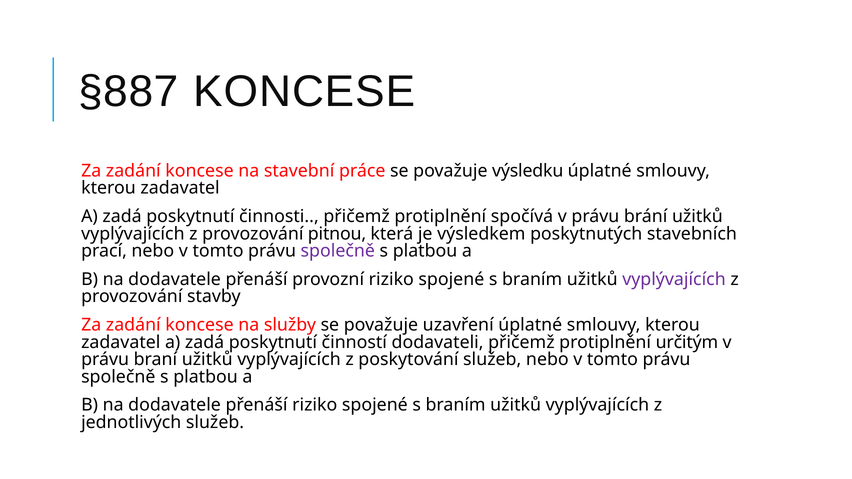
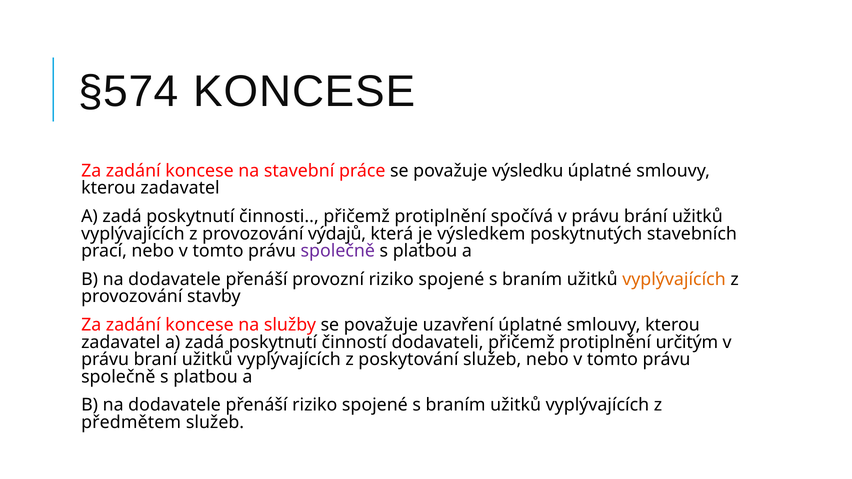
§887: §887 -> §574
pitnou: pitnou -> výdajů
vyplývajících at (674, 279) colour: purple -> orange
jednotlivých: jednotlivých -> předmětem
